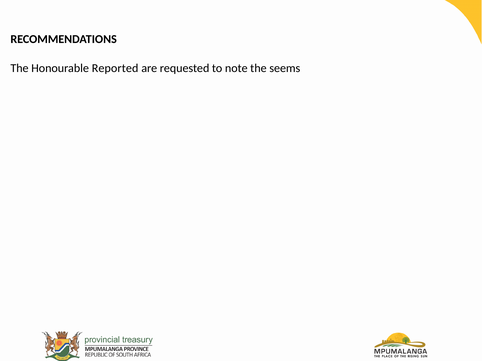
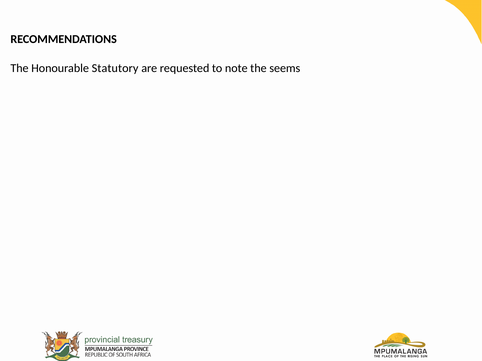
Reported: Reported -> Statutory
